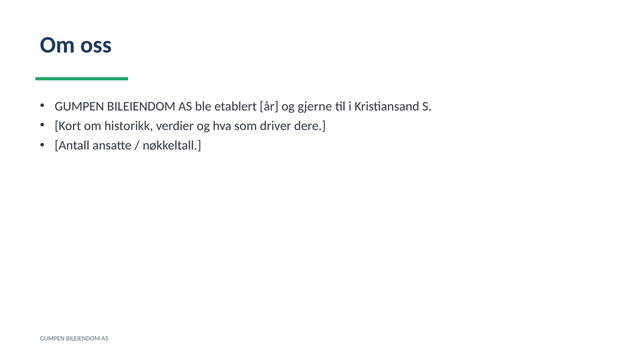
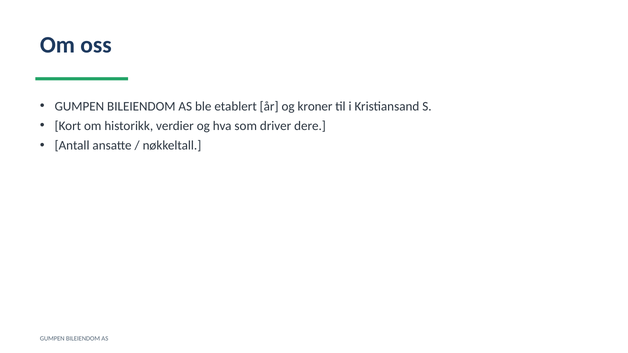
gjerne: gjerne -> kroner
